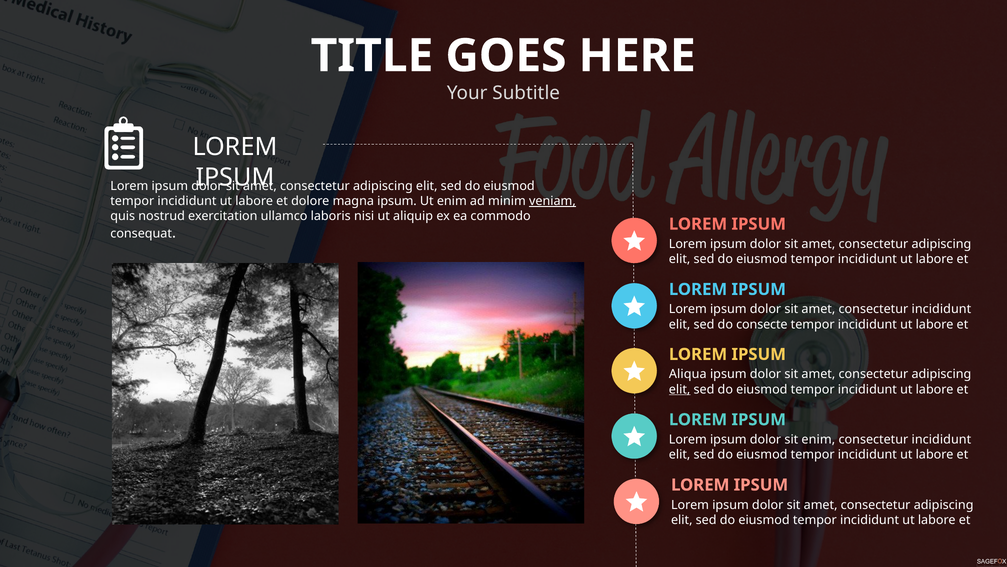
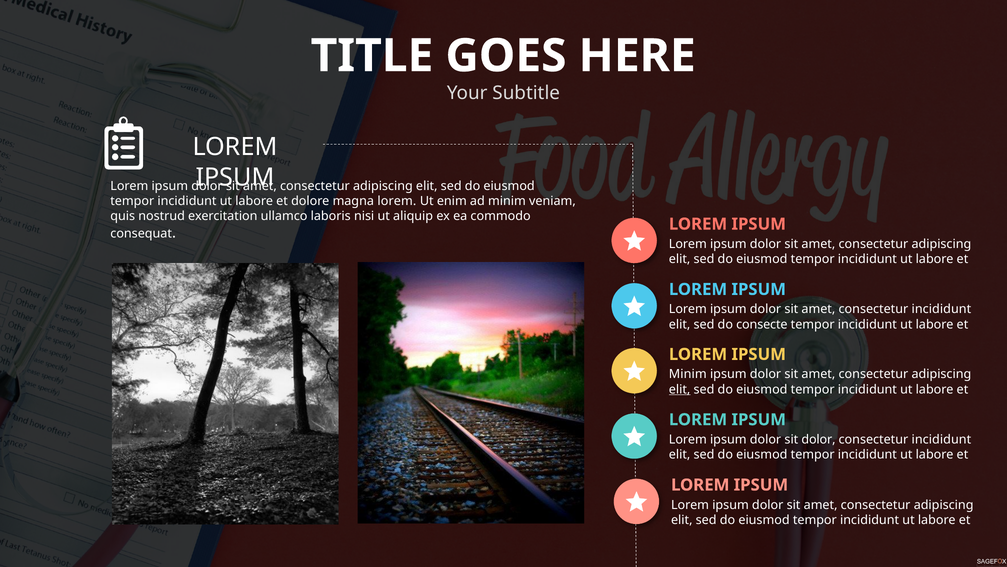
magna ipsum: ipsum -> lorem
veniam underline: present -> none
Aliqua at (688, 374): Aliqua -> Minim
sit enim: enim -> dolor
